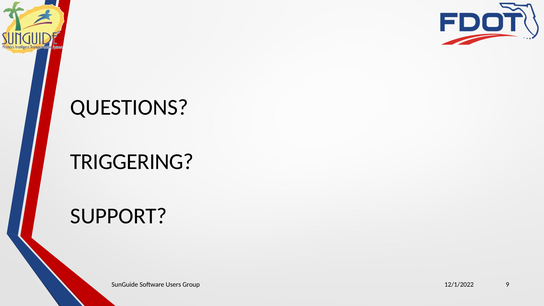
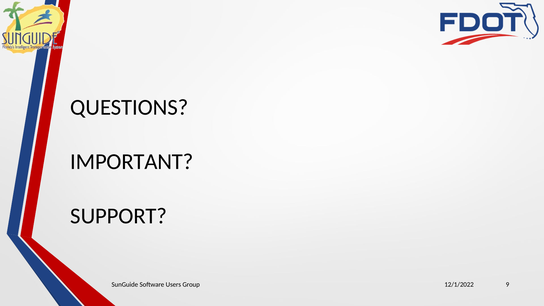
TRIGGERING: TRIGGERING -> IMPORTANT
